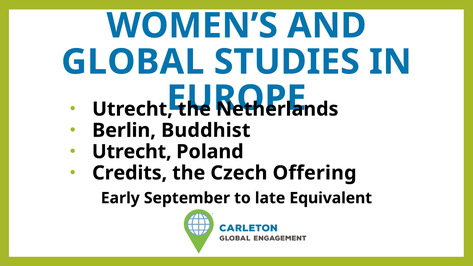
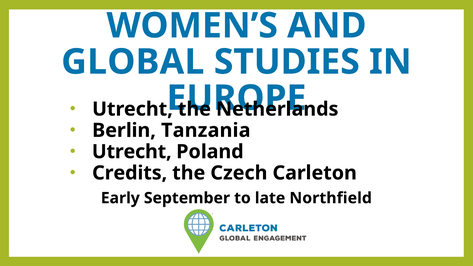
Buddhist: Buddhist -> Tanzania
Offering: Offering -> Carleton
Equivalent: Equivalent -> Northfield
